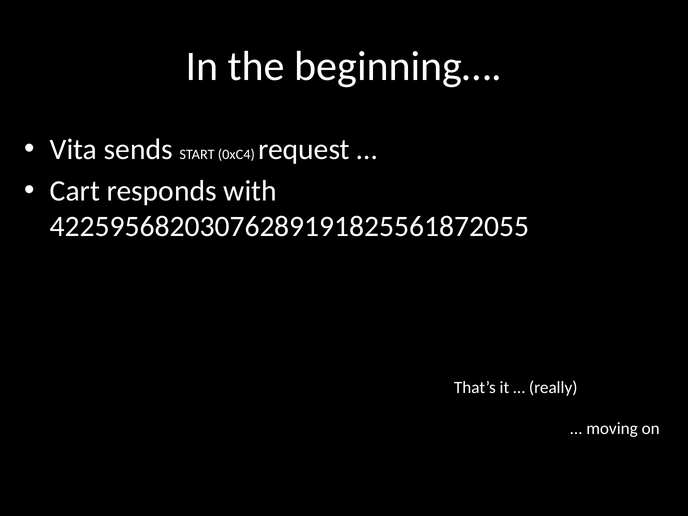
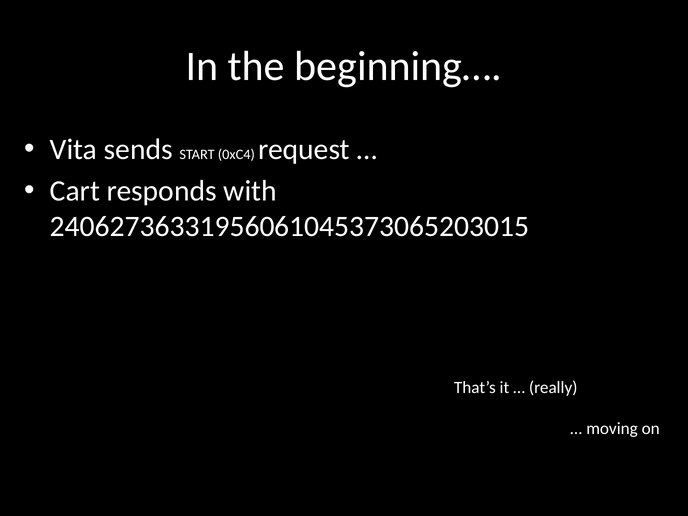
42259568203076289191825561872055: 42259568203076289191825561872055 -> 24062736331956061045373065203015
